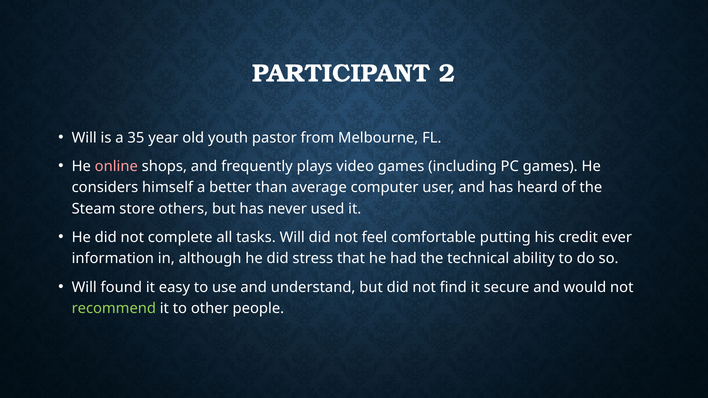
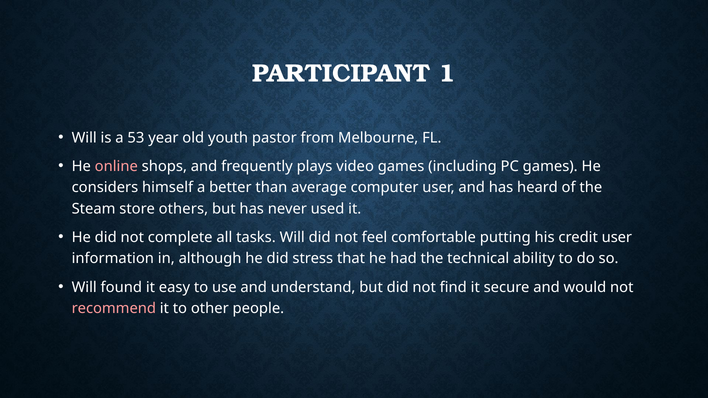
2: 2 -> 1
35: 35 -> 53
credit ever: ever -> user
recommend colour: light green -> pink
